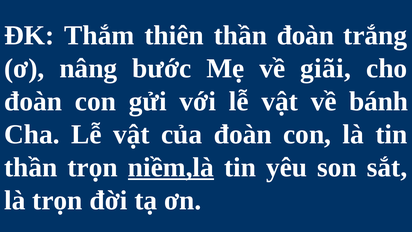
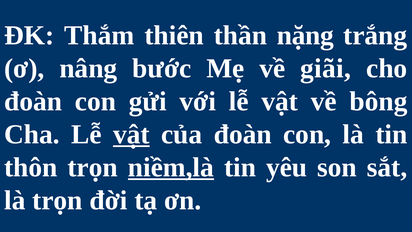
thần đoàn: đoàn -> nặng
bánh: bánh -> bông
vật at (131, 134) underline: none -> present
thần at (31, 167): thần -> thôn
